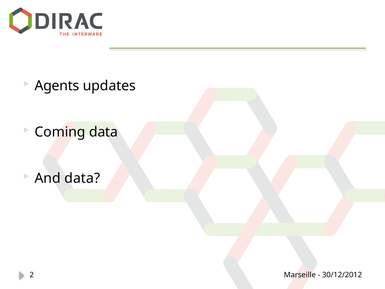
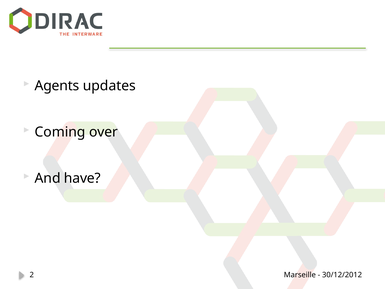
Coming data: data -> over
And data: data -> have
